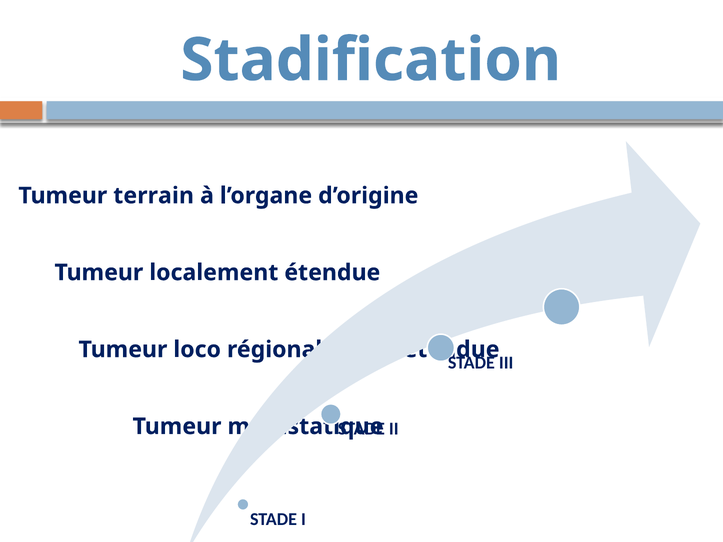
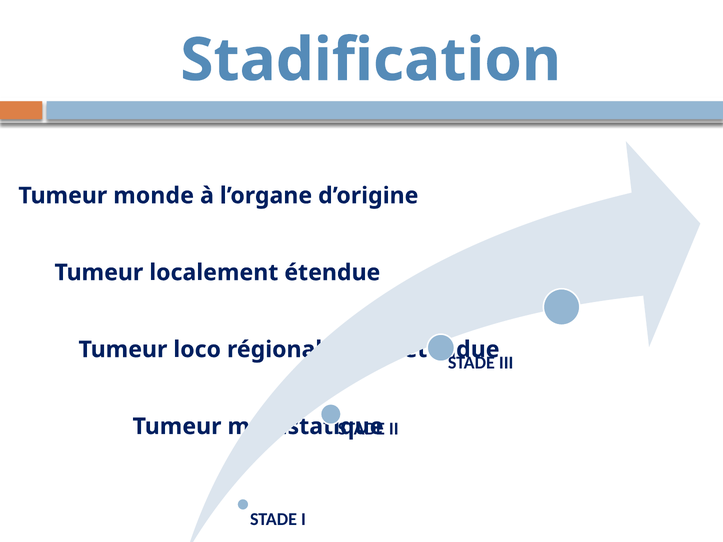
terrain: terrain -> monde
